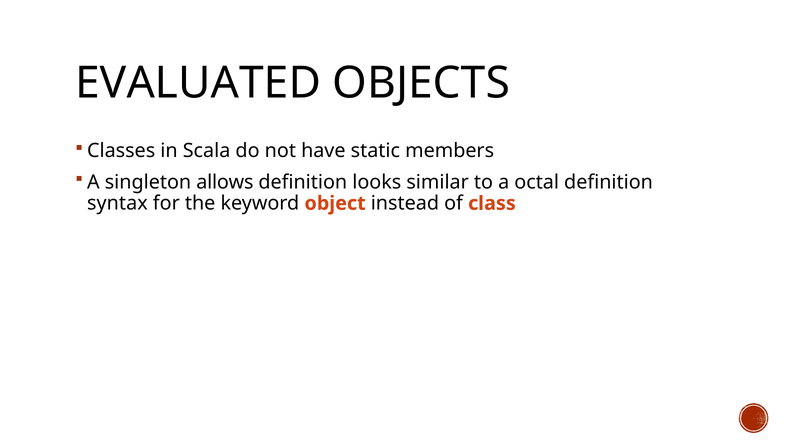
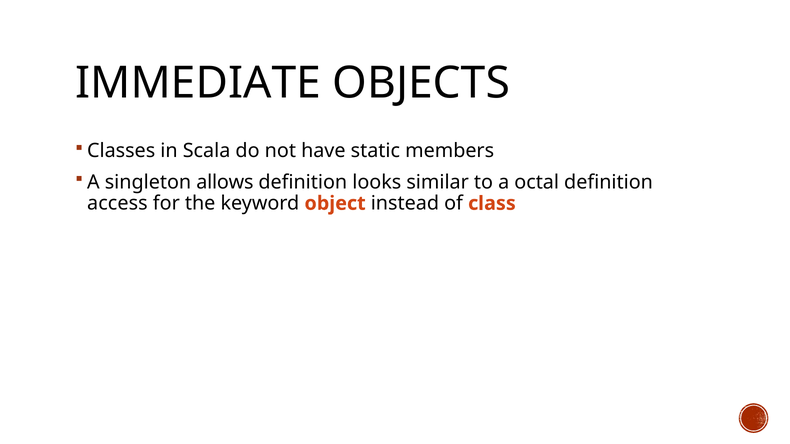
EVALUATED: EVALUATED -> IMMEDIATE
syntax: syntax -> access
